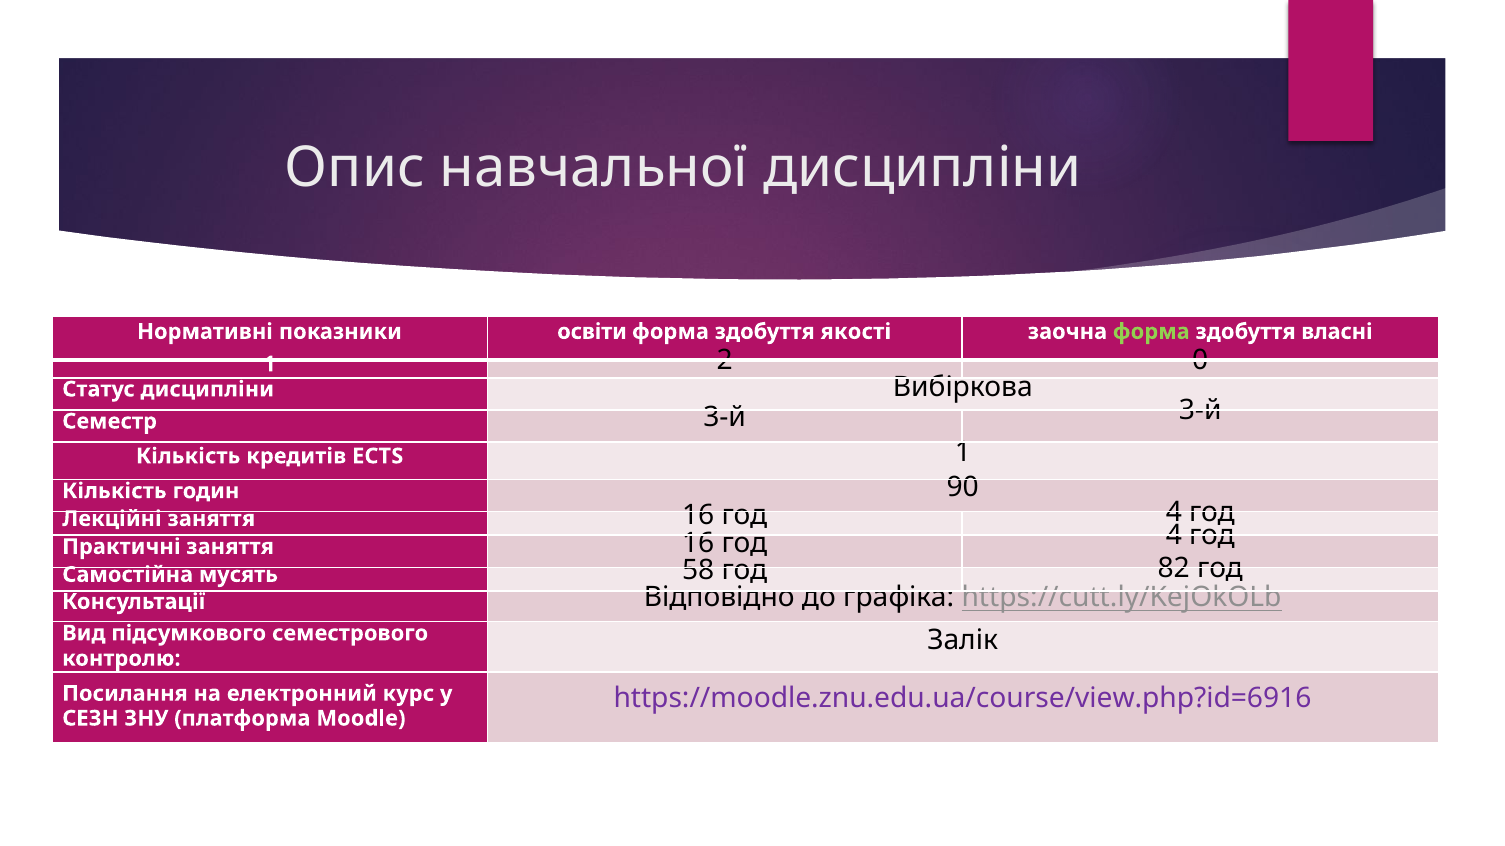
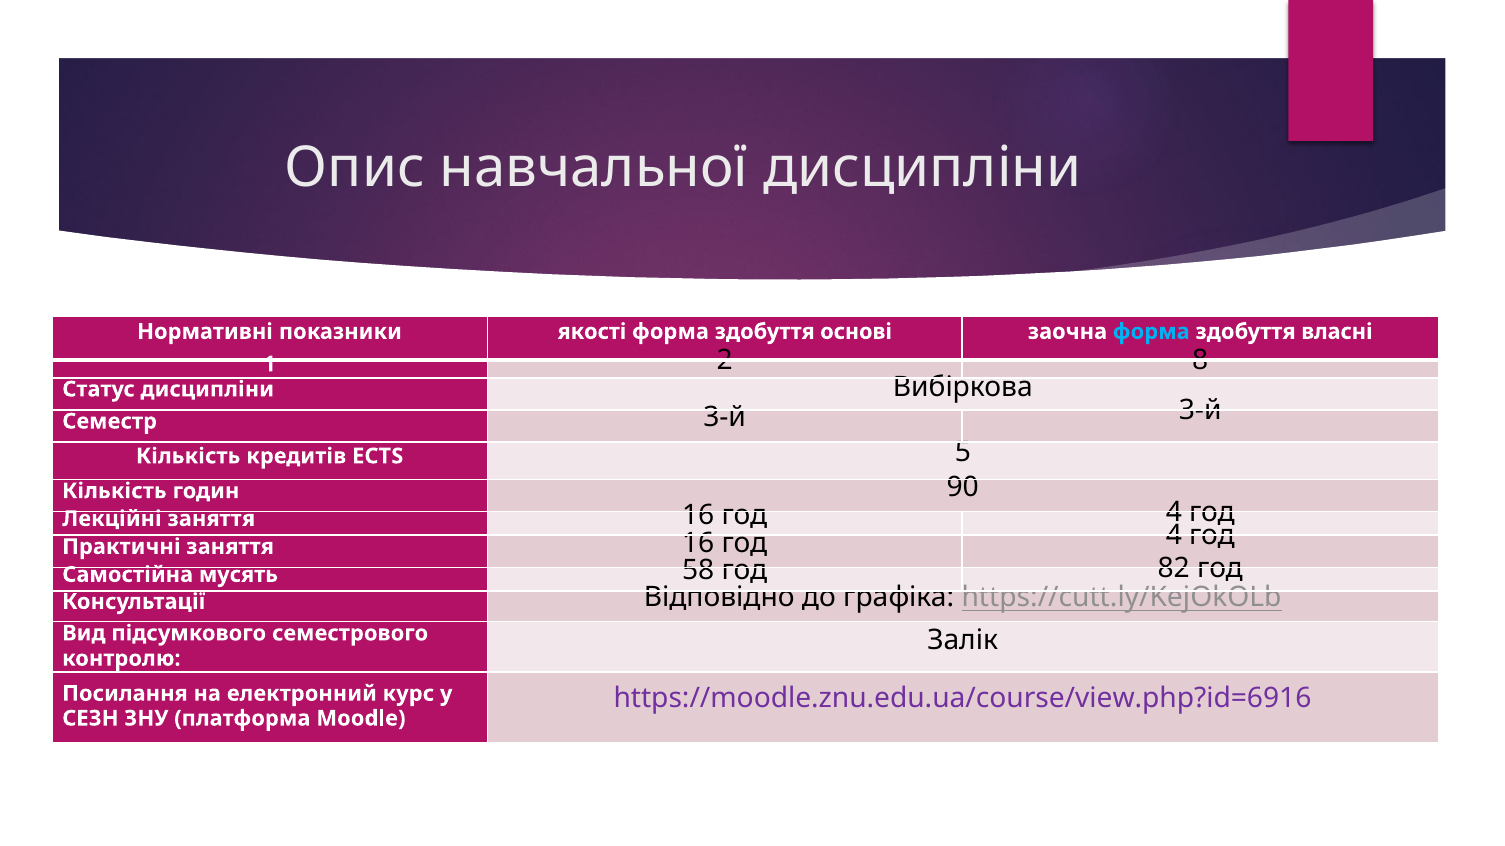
освіти: освіти -> якості
якості: якості -> основі
форма at (1151, 332) colour: light green -> light blue
0: 0 -> 8
ECTS 1: 1 -> 5
